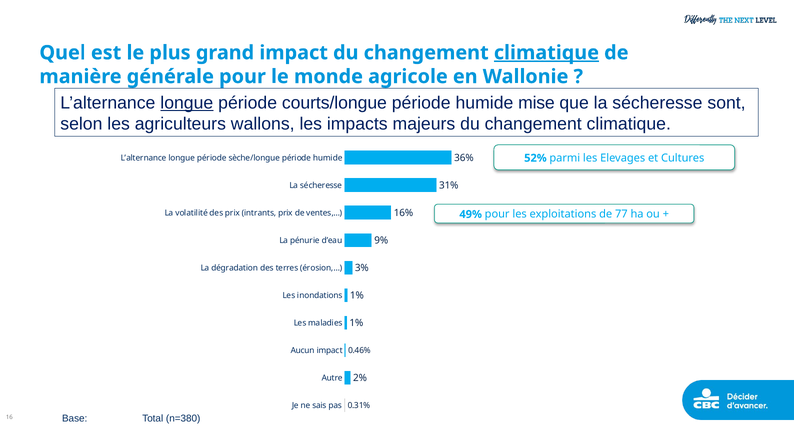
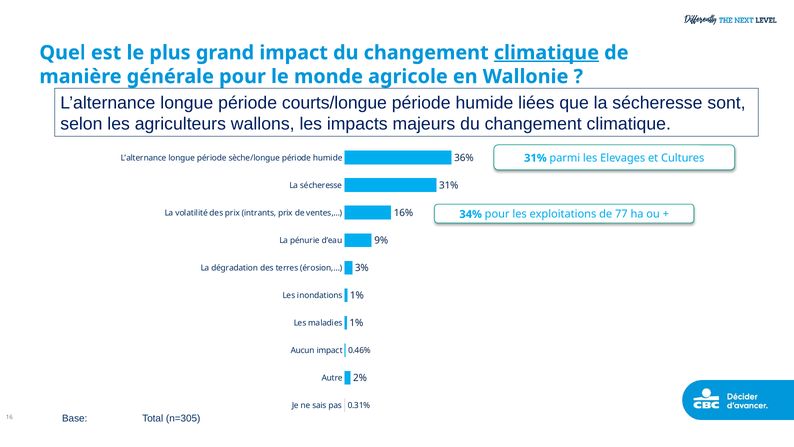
longue at (187, 103) underline: present -> none
mise: mise -> liées
52% at (535, 158): 52% -> 31%
49%: 49% -> 34%
n=380: n=380 -> n=305
